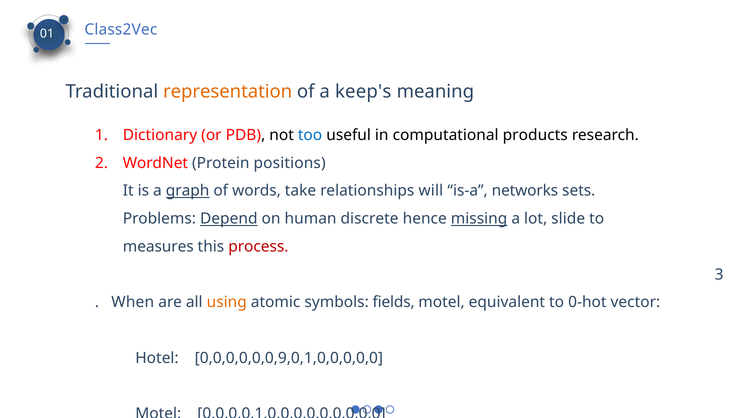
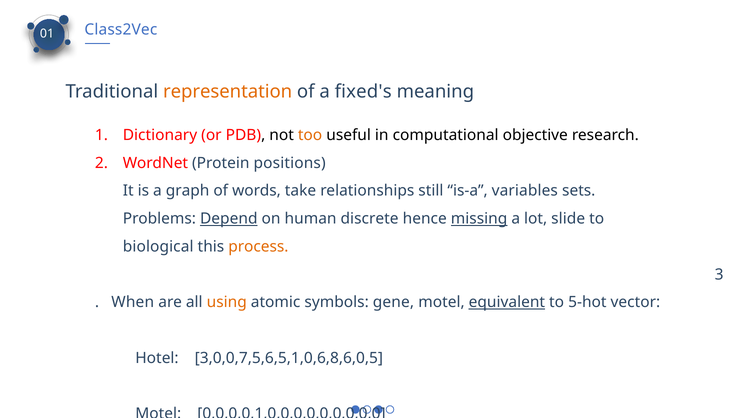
keep's: keep's -> fixed's
too colour: blue -> orange
products: products -> objective
graph underline: present -> none
will: will -> still
networks: networks -> variables
measures: measures -> biological
process colour: red -> orange
fields: fields -> gene
equivalent underline: none -> present
0-hot: 0-hot -> 5-hot
0,0,0,0,0,0,9,0,1,0,0,0,0,0: 0,0,0,0,0,0,9,0,1,0,0,0,0,0 -> 3,0,0,7,5,6,5,1,0,6,8,6,0,5
